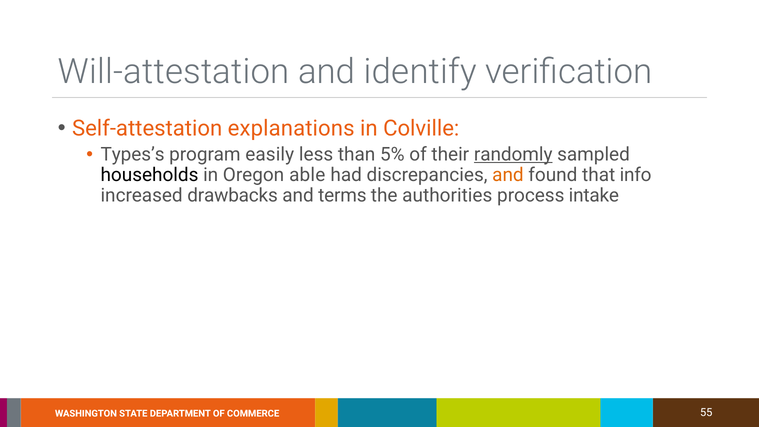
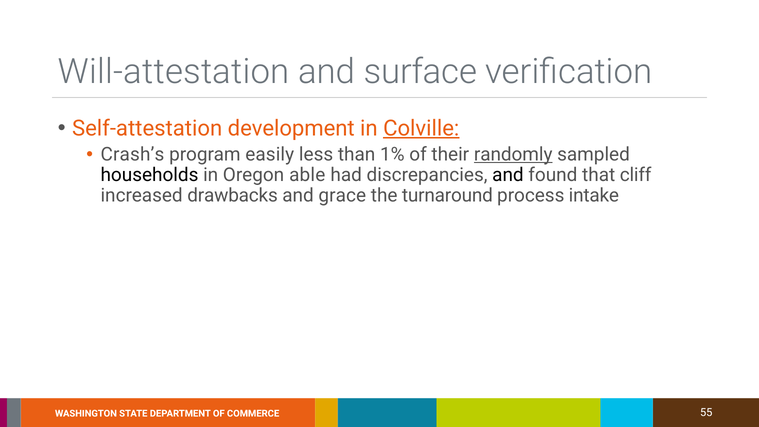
identify: identify -> surface
explanations: explanations -> development
Colville underline: none -> present
Types’s: Types’s -> Crash’s
5%: 5% -> 1%
and at (508, 175) colour: orange -> black
info: info -> cliff
terms: terms -> grace
authorities: authorities -> turnaround
